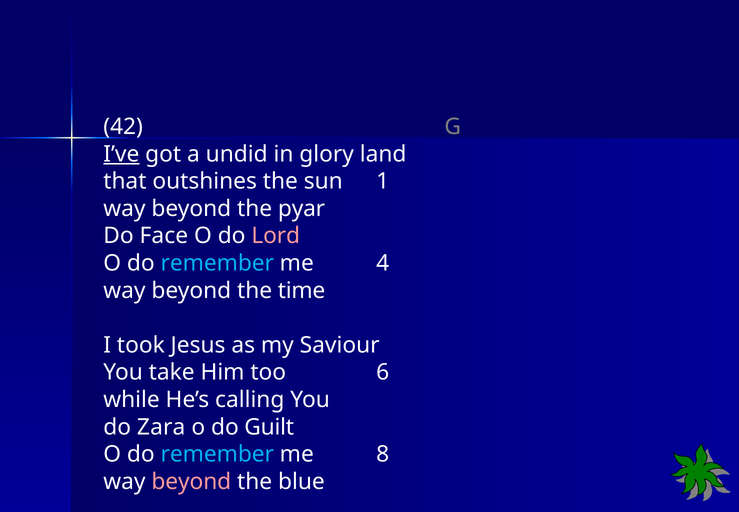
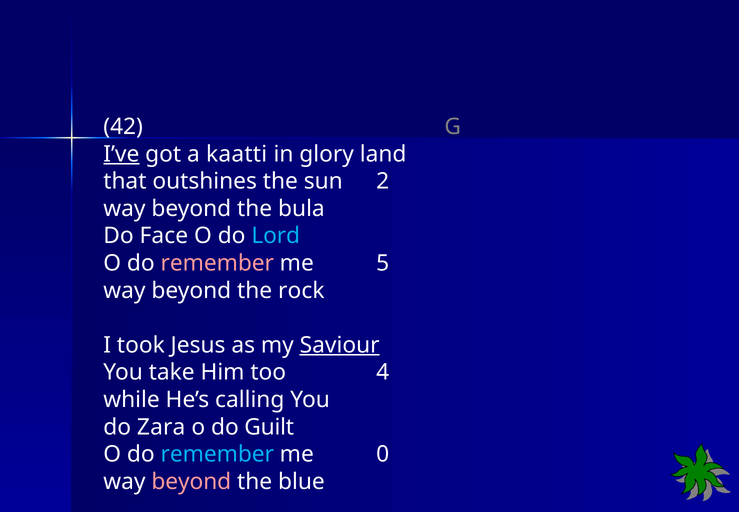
undid: undid -> kaatti
1: 1 -> 2
pyar: pyar -> bula
Lord colour: pink -> light blue
remember at (217, 263) colour: light blue -> pink
4: 4 -> 5
time: time -> rock
Saviour underline: none -> present
6: 6 -> 4
8: 8 -> 0
